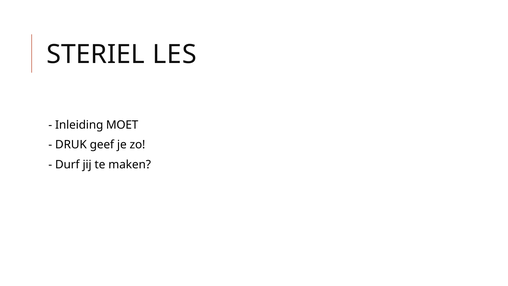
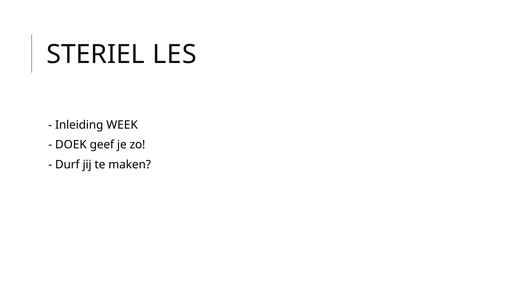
MOET: MOET -> WEEK
DRUK: DRUK -> DOEK
